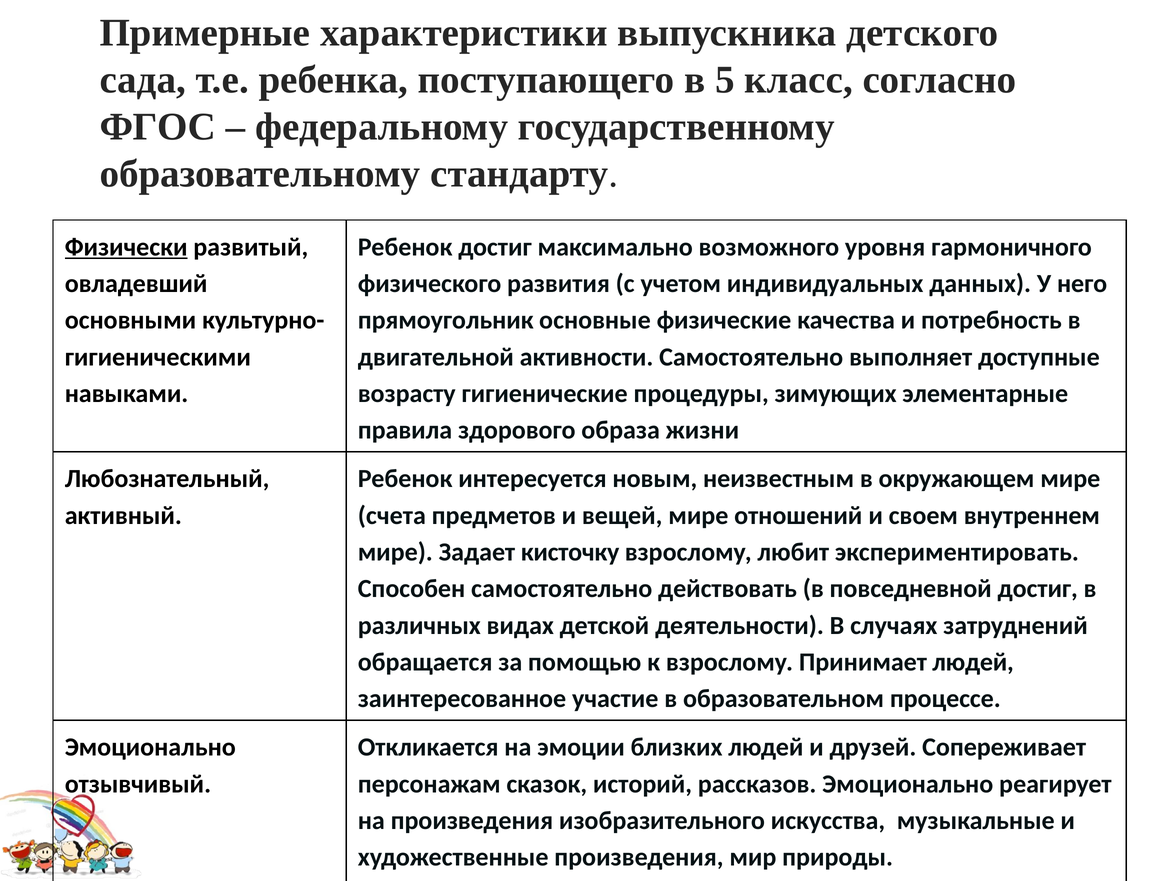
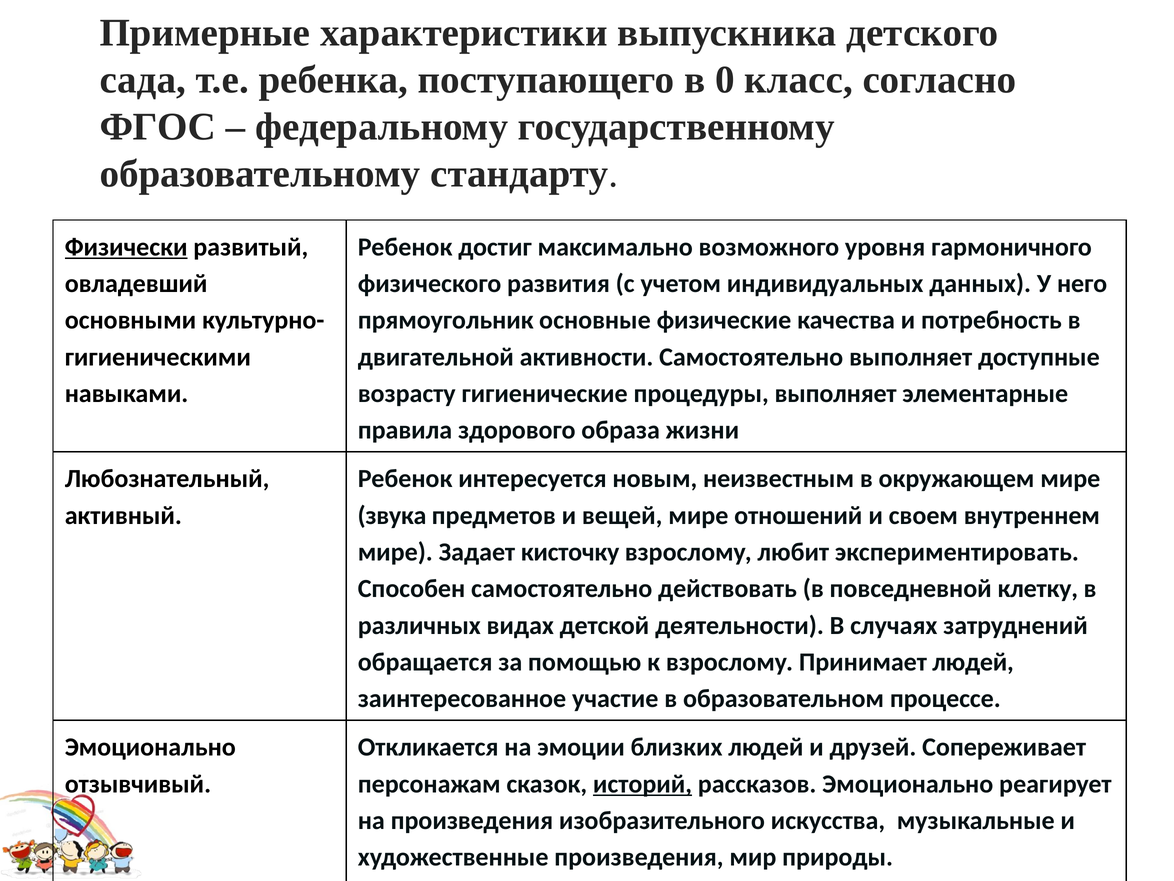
5: 5 -> 0
процедуры зимующих: зимующих -> выполняет
счета: счета -> звука
повседневной достиг: достиг -> клетку
историй underline: none -> present
